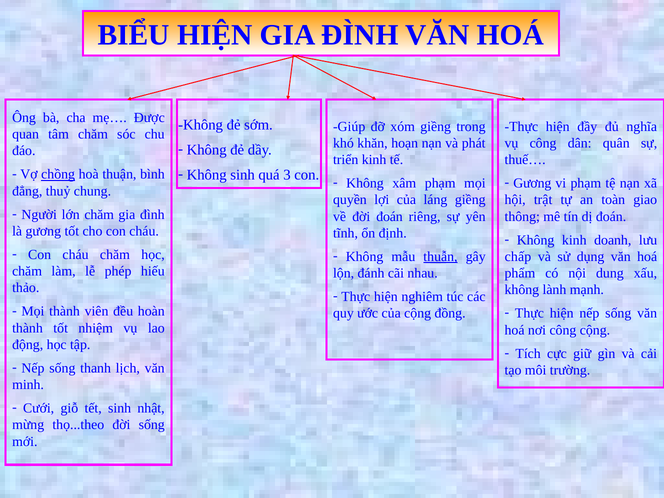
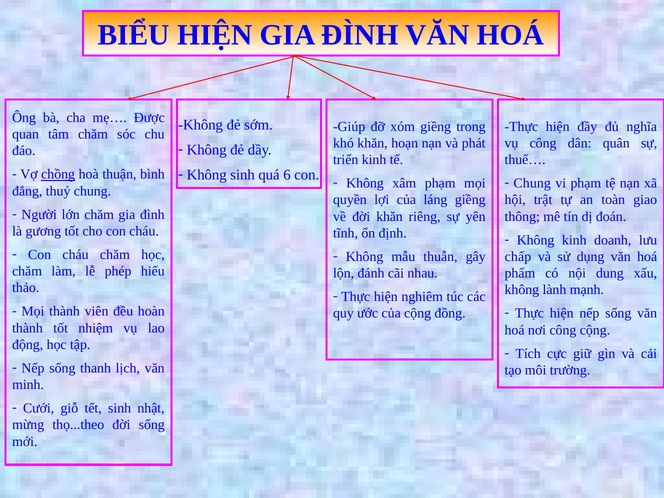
3: 3 -> 6
Gương at (532, 183): Gương -> Chung
đời đoán: đoán -> khăn
thuẫn underline: present -> none
